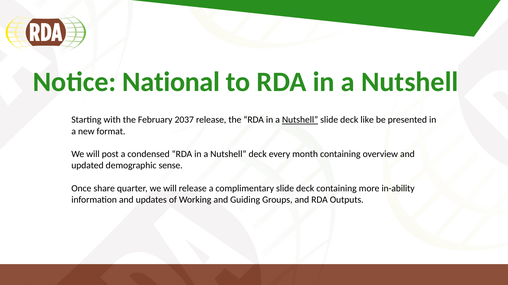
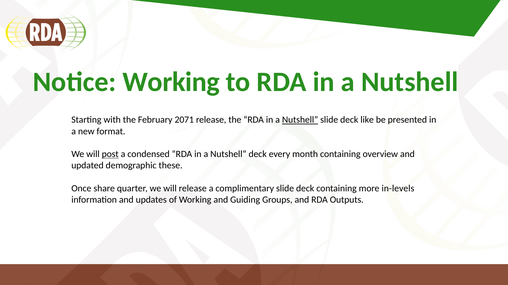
Notice National: National -> Working
2037: 2037 -> 2071
post underline: none -> present
sense: sense -> these
in-ability: in-ability -> in-levels
